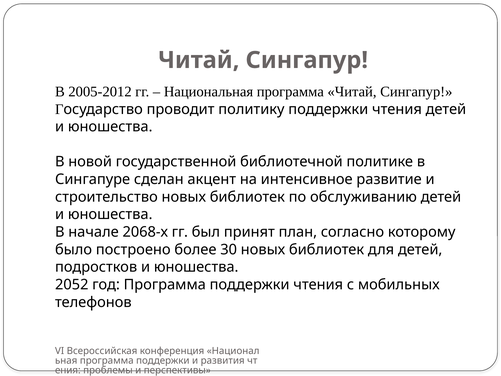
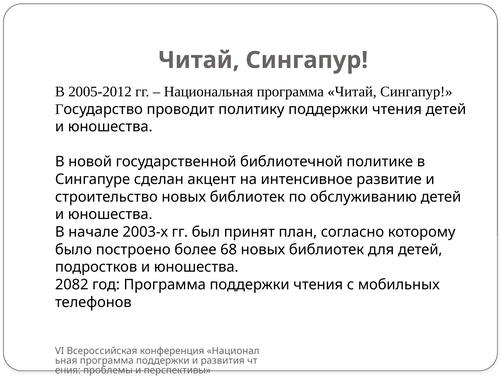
2068-х: 2068-х -> 2003-х
30: 30 -> 68
2052: 2052 -> 2082
